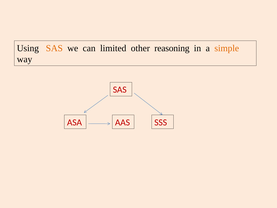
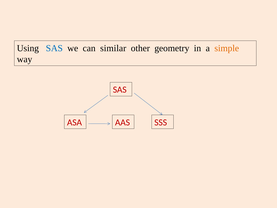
SAS at (54, 48) colour: orange -> blue
limited: limited -> similar
reasoning: reasoning -> geometry
